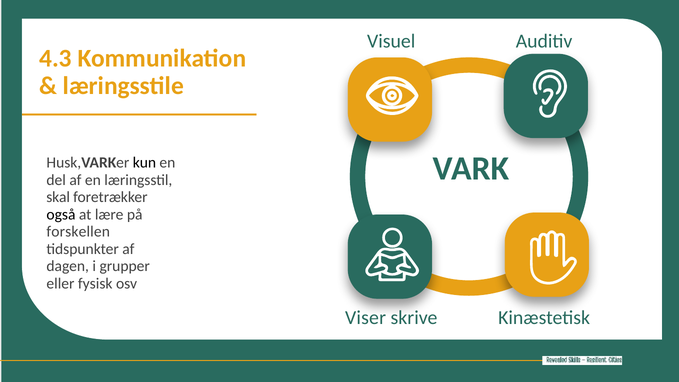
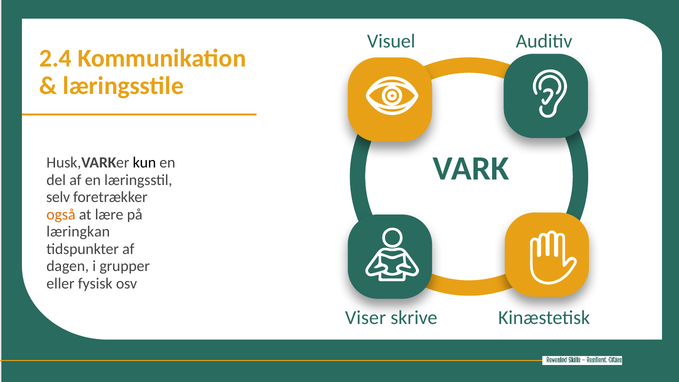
4.3: 4.3 -> 2.4
skal: skal -> selv
også colour: black -> orange
forskellen: forskellen -> læringkan
